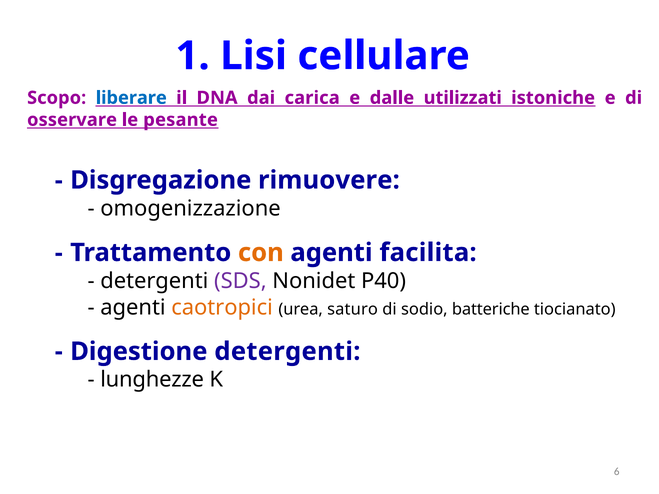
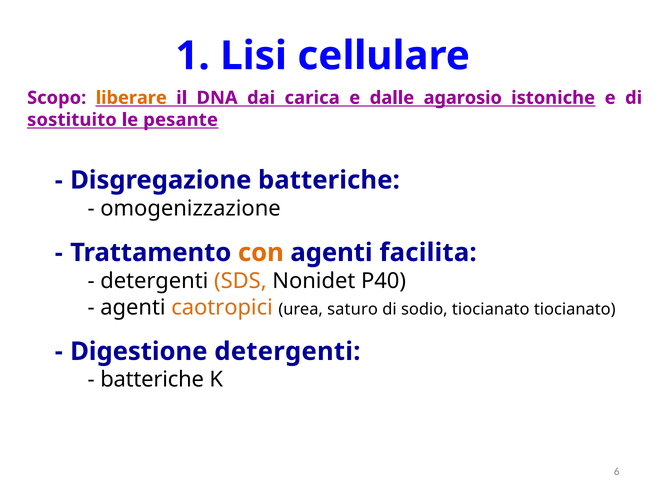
liberare colour: blue -> orange
utilizzati: utilizzati -> agarosio
osservare: osservare -> sostituito
Disgregazione rimuovere: rimuovere -> batteriche
SDS colour: purple -> orange
sodio batteriche: batteriche -> tiocianato
lunghezze at (152, 380): lunghezze -> batteriche
